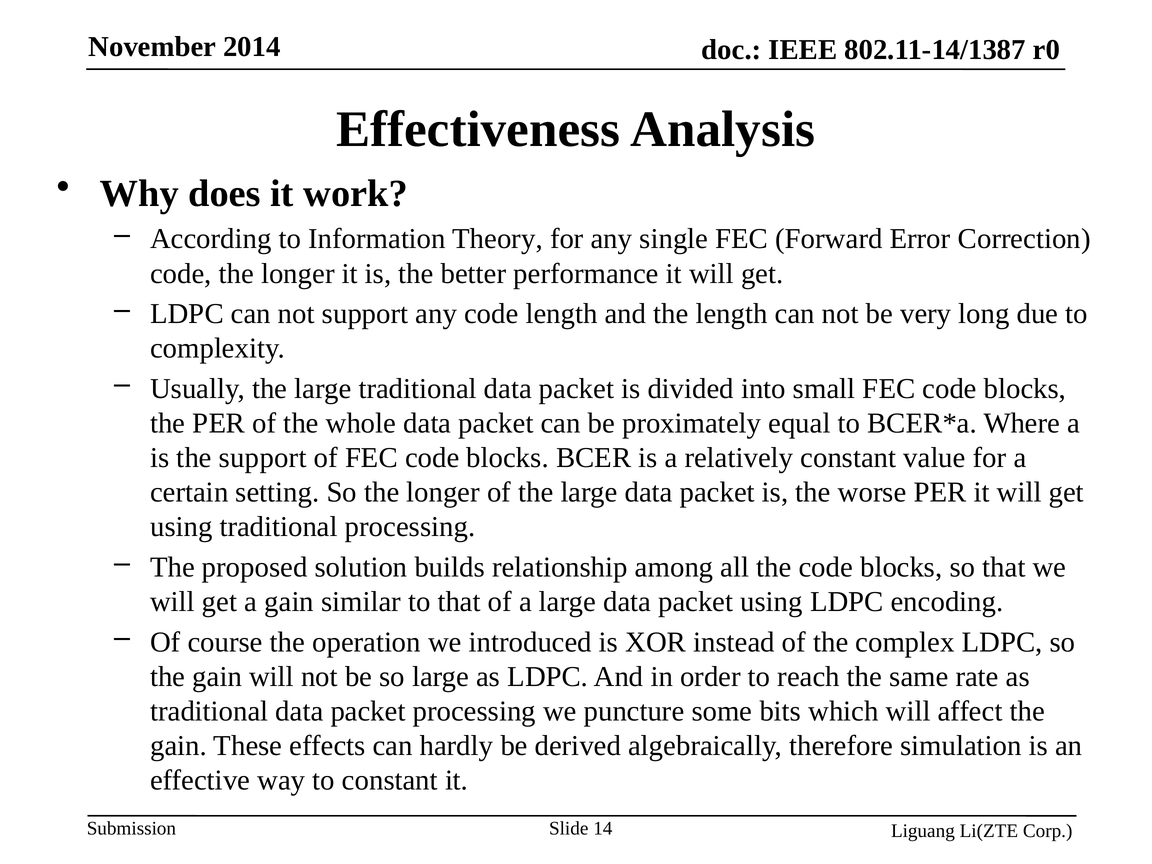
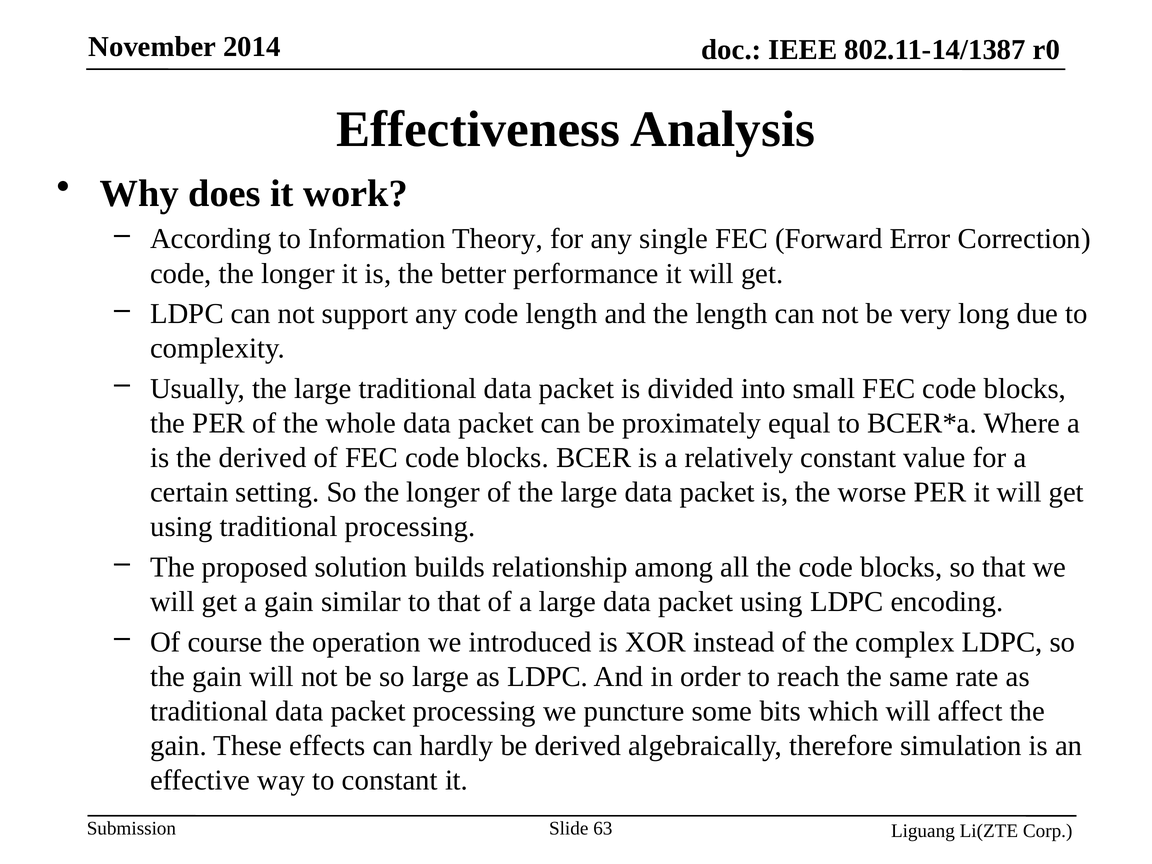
the support: support -> derived
14: 14 -> 63
